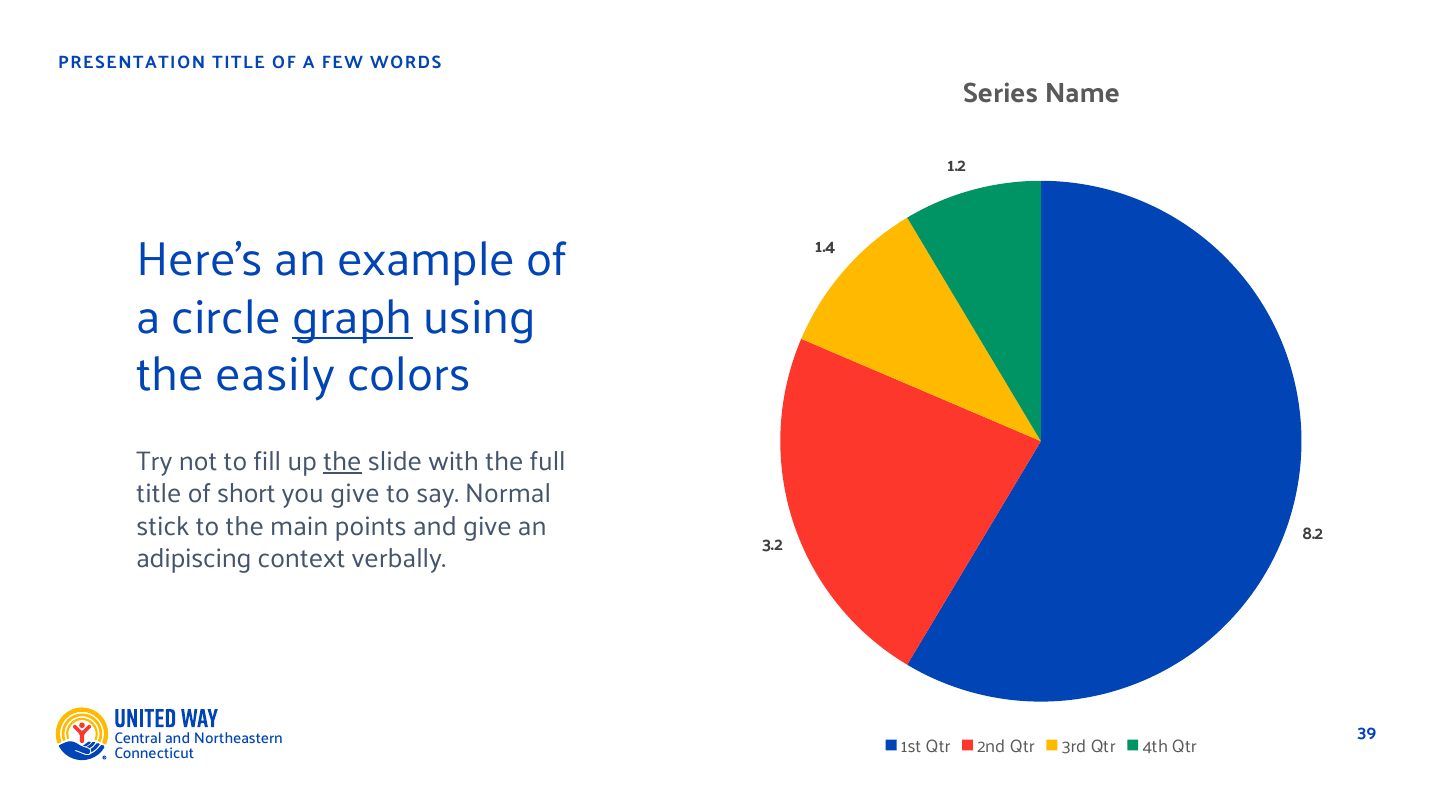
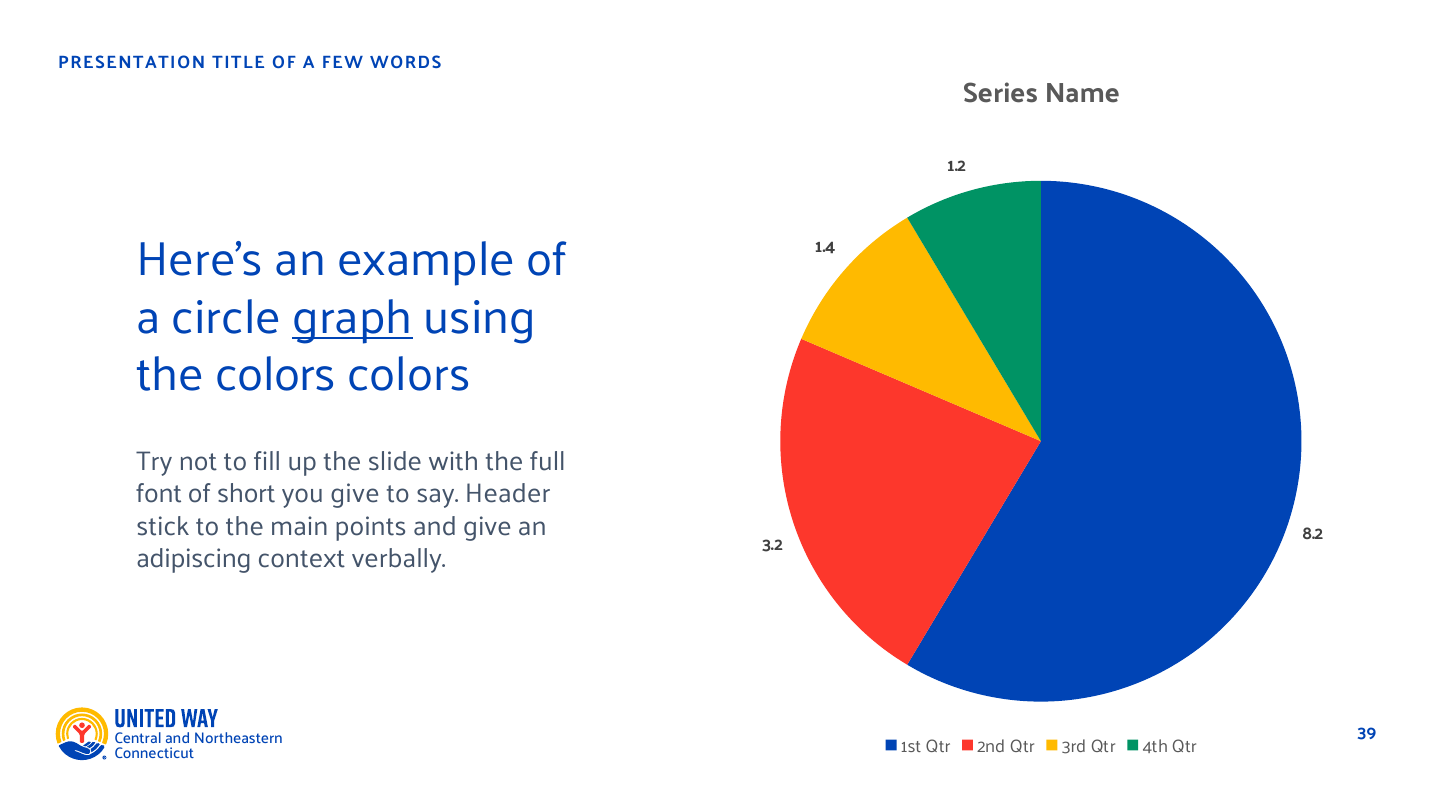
the easily: easily -> colors
the at (342, 462) underline: present -> none
title at (159, 494): title -> font
Normal: Normal -> Header
